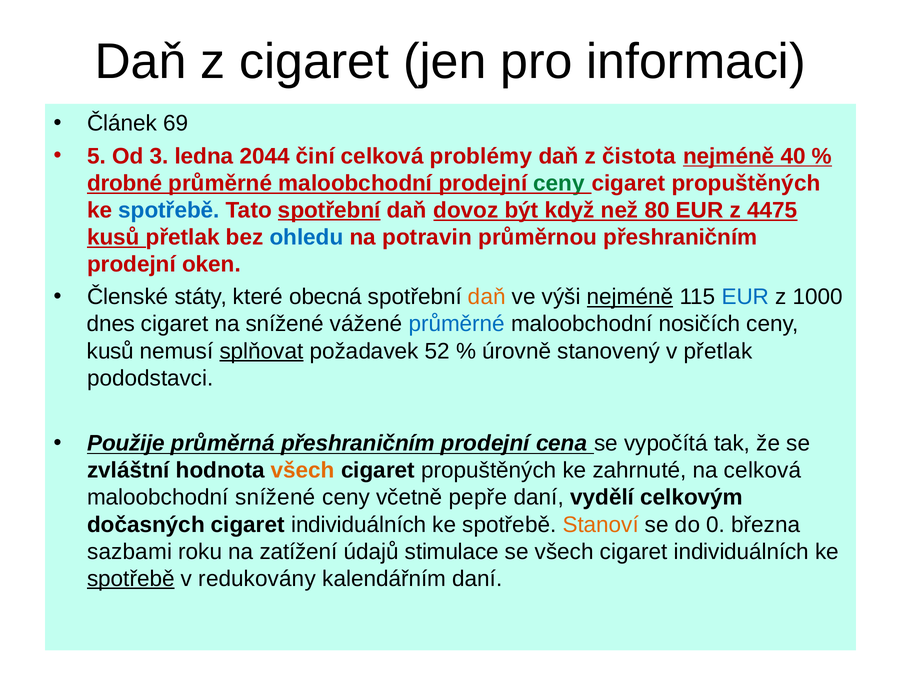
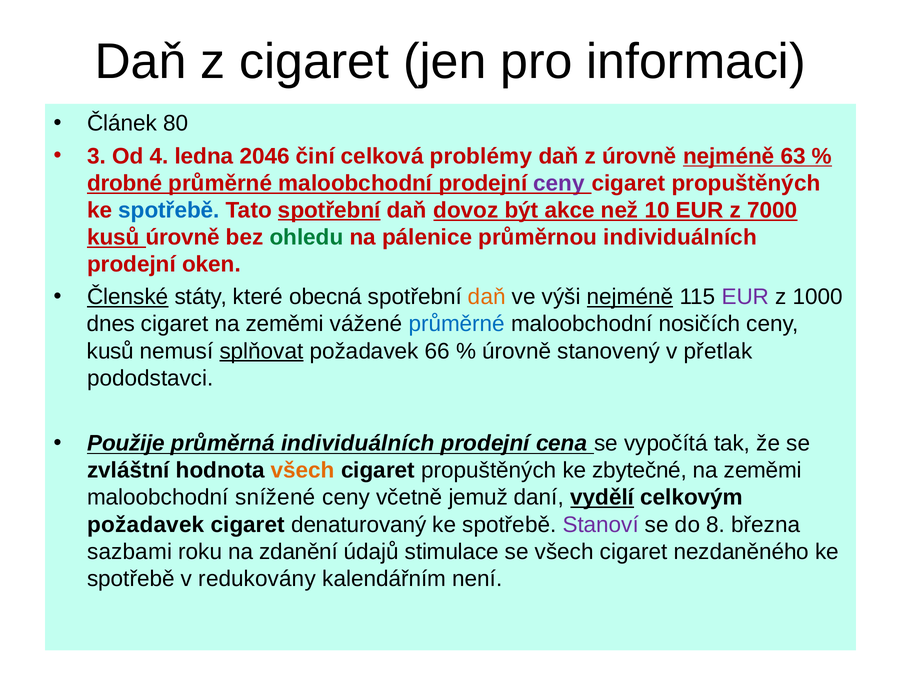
69: 69 -> 80
5: 5 -> 3
3: 3 -> 4
2044: 2044 -> 2046
z čistota: čistota -> úrovně
40: 40 -> 63
ceny at (559, 183) colour: green -> purple
když: když -> akce
80: 80 -> 10
4475: 4475 -> 7000
kusů přetlak: přetlak -> úrovně
ohledu colour: blue -> green
potravin: potravin -> pálenice
průměrnou přeshraničním: přeshraničním -> individuálních
Členské underline: none -> present
EUR at (745, 297) colour: blue -> purple
cigaret na snížené: snížené -> zeměmi
52: 52 -> 66
průměrná přeshraničním: přeshraničním -> individuálních
zahrnuté: zahrnuté -> zbytečné
celková at (763, 470): celková -> zeměmi
pepře: pepře -> jemuž
vydělí underline: none -> present
dočasných at (146, 524): dočasných -> požadavek
individuálních at (359, 524): individuálních -> denaturovaný
Stanoví colour: orange -> purple
0: 0 -> 8
zatížení: zatížení -> zdanění
všech cigaret individuálních: individuálních -> nezdaněného
spotřebě at (131, 578) underline: present -> none
kalendářním daní: daní -> není
